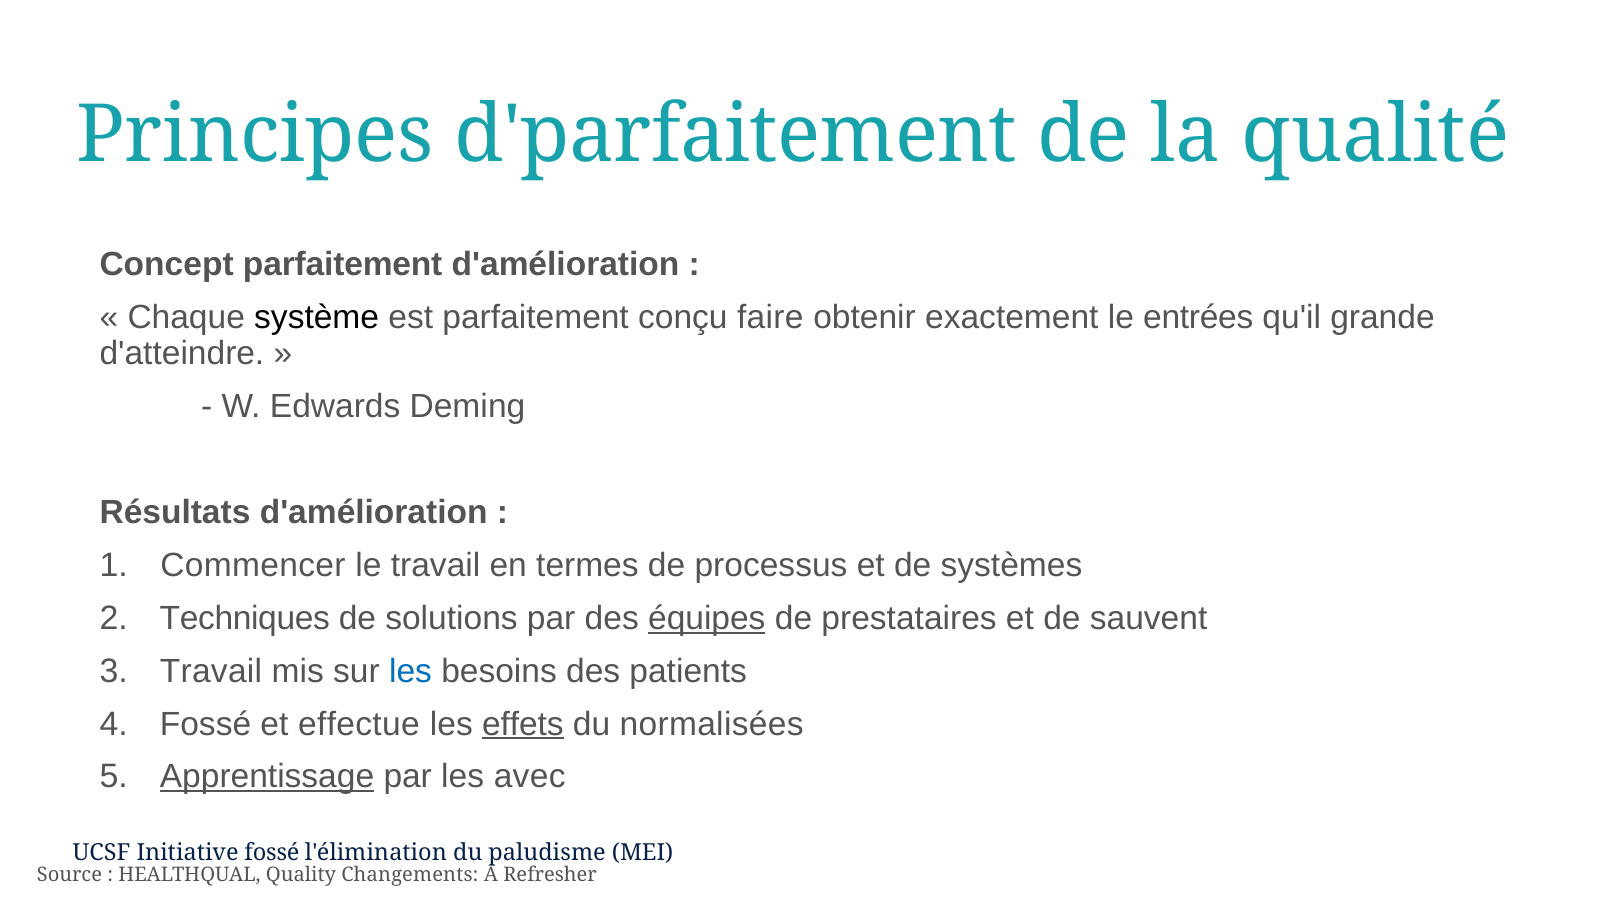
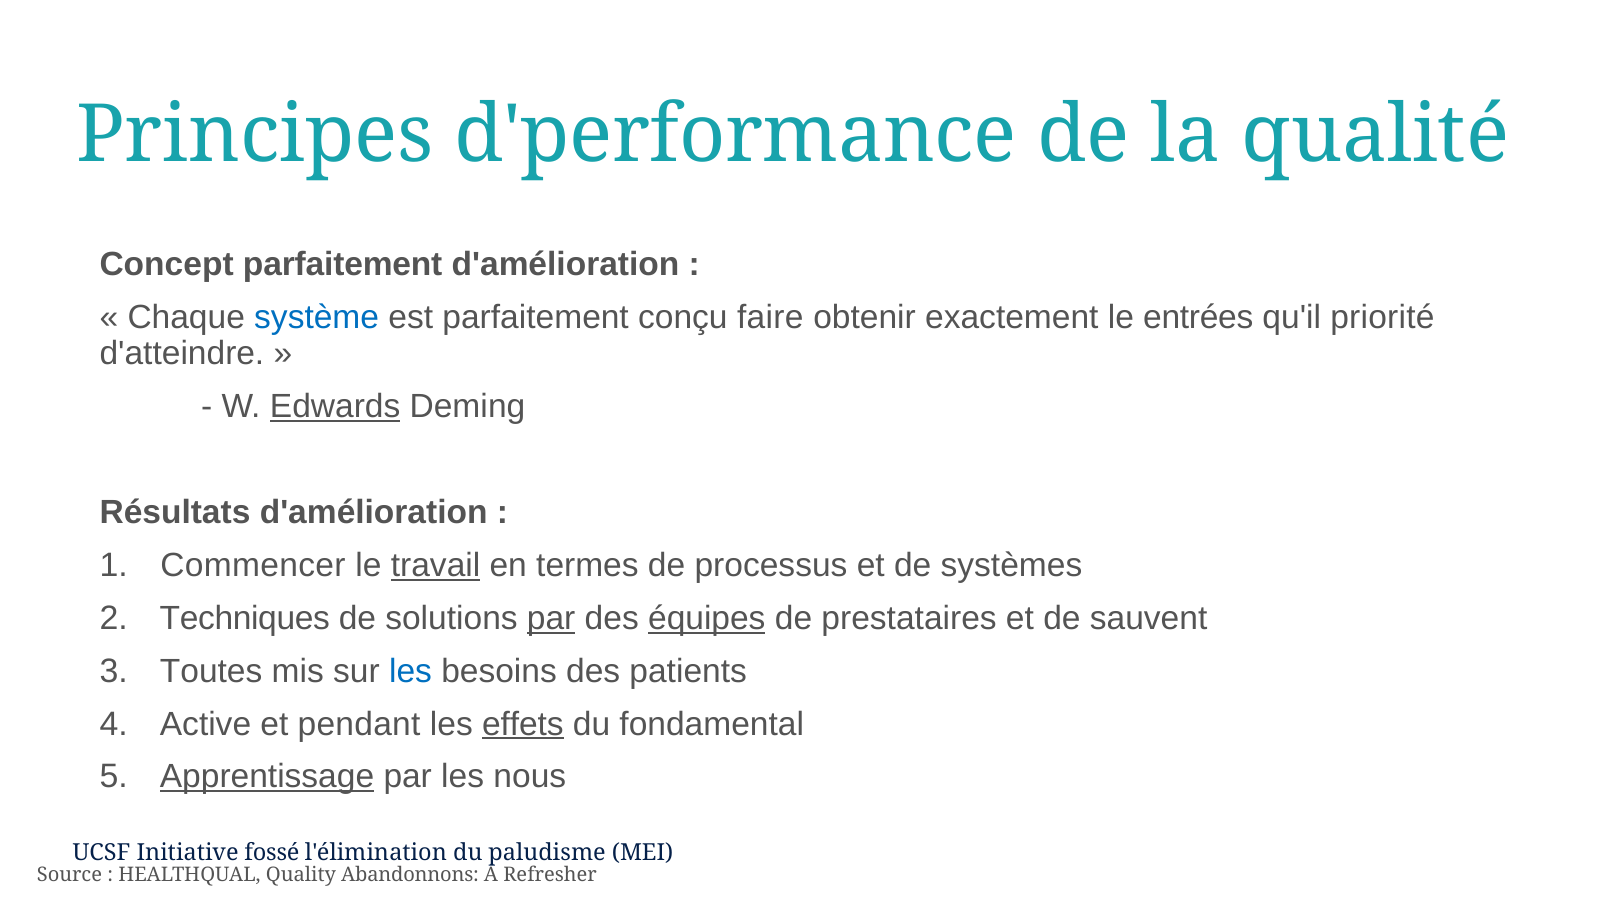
d'parfaitement: d'parfaitement -> d'performance
système colour: black -> blue
grande: grande -> priorité
Edwards underline: none -> present
travail at (436, 566) underline: none -> present
par at (551, 619) underline: none -> present
Travail at (211, 671): Travail -> Toutes
Fossé at (206, 724): Fossé -> Active
effectue: effectue -> pendant
normalisées: normalisées -> fondamental
avec: avec -> nous
Changements: Changements -> Abandonnons
